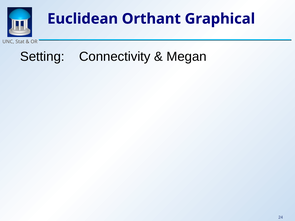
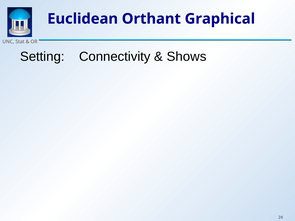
Megan: Megan -> Shows
